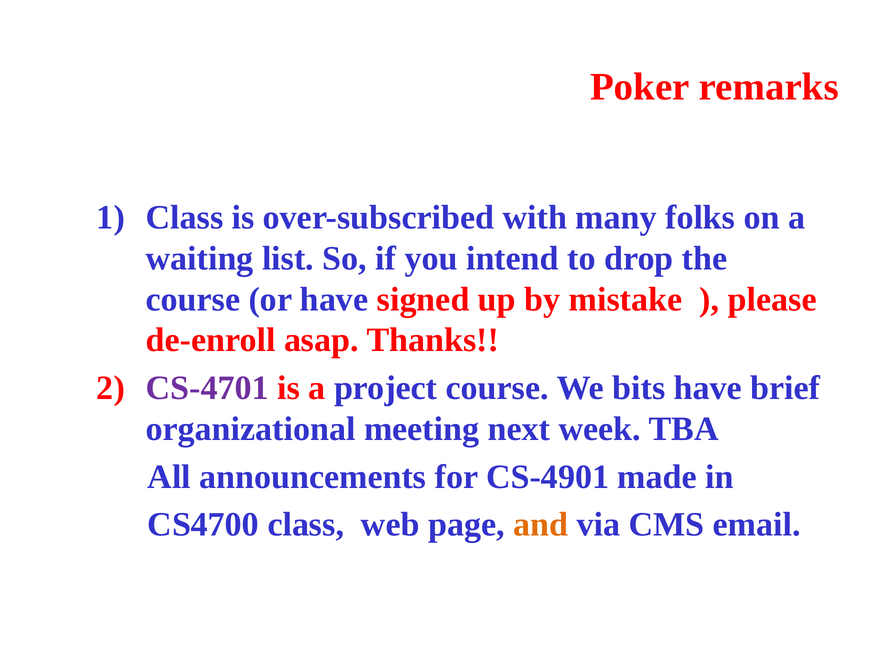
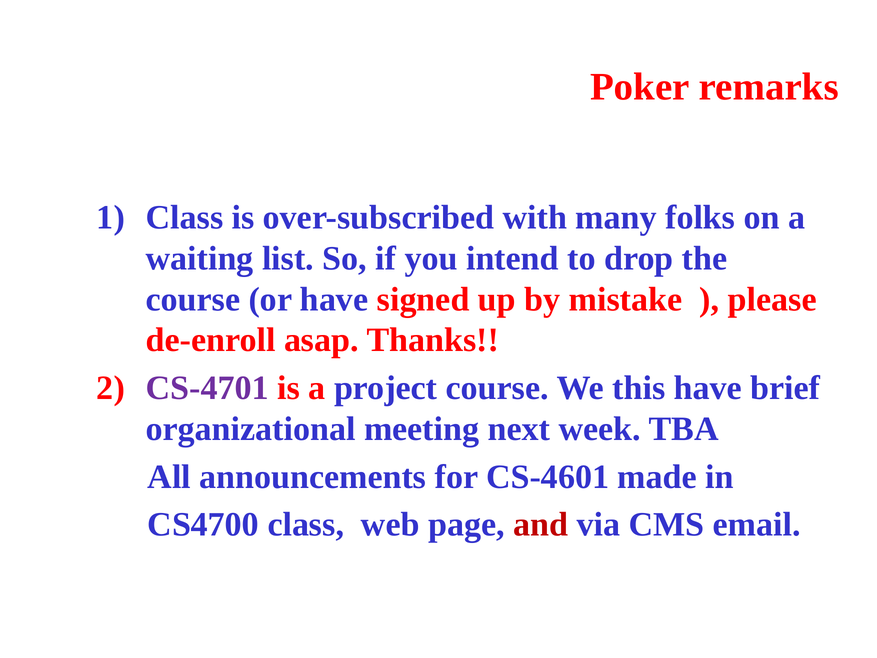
bits: bits -> this
CS-4901: CS-4901 -> CS-4601
and colour: orange -> red
